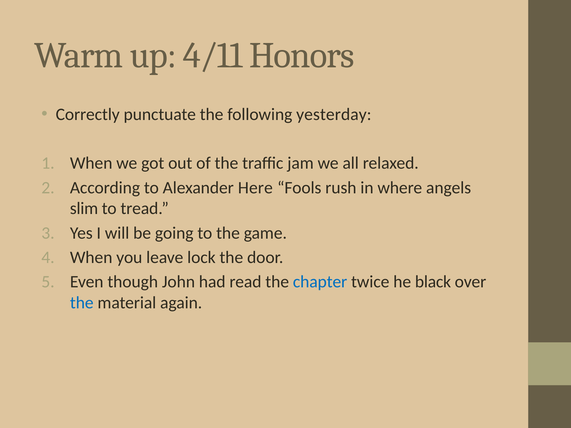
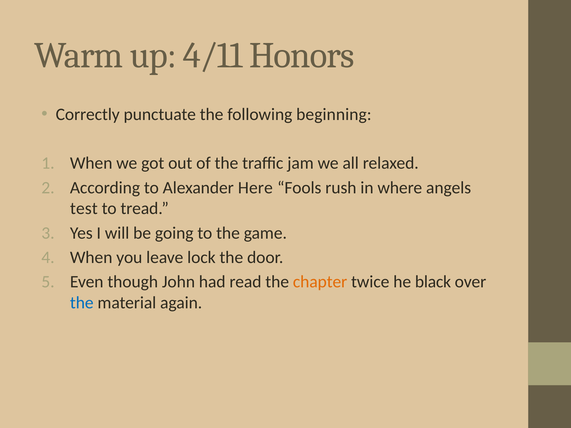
yesterday: yesterday -> beginning
slim: slim -> test
chapter colour: blue -> orange
